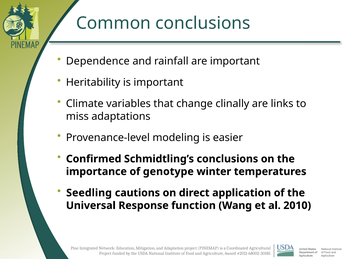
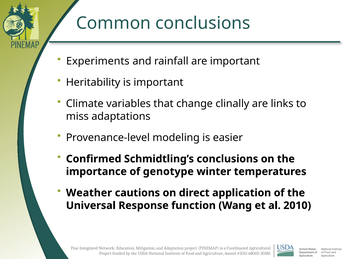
Dependence: Dependence -> Experiments
Seedling: Seedling -> Weather
